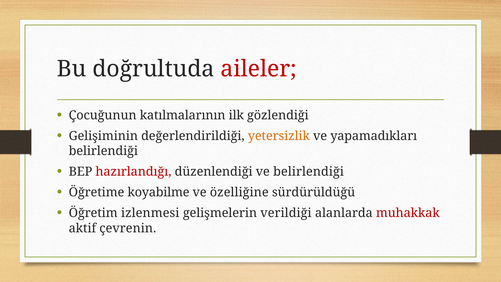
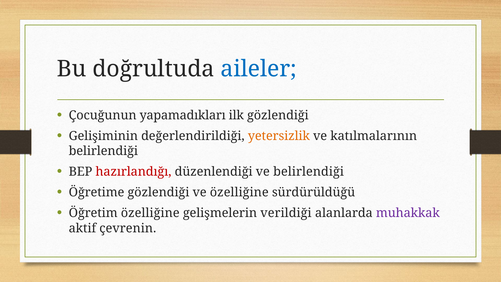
aileler colour: red -> blue
katılmalarının: katılmalarının -> yapamadıkları
yapamadıkları: yapamadıkları -> katılmalarının
Öğretime koyabilme: koyabilme -> gözlendiği
Öğretim izlenmesi: izlenmesi -> özelliğine
muhakkak colour: red -> purple
